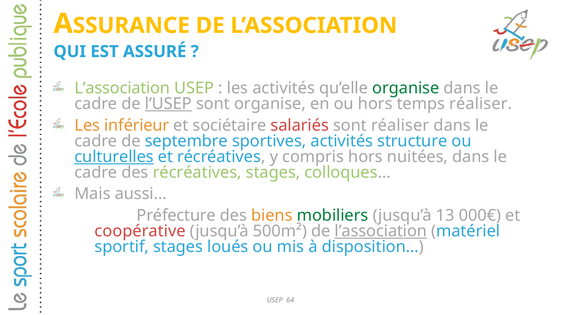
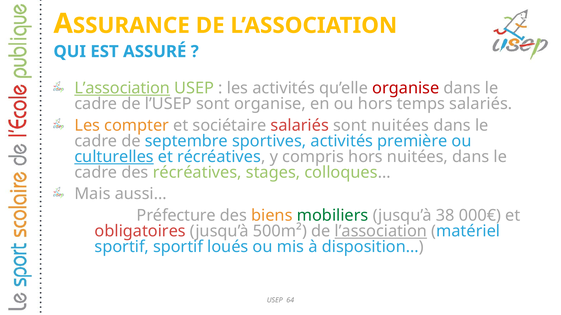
L’association at (122, 88) underline: none -> present
organise at (406, 88) colour: green -> red
l’USEP underline: present -> none
temps réaliser: réaliser -> salariés
inférieur: inférieur -> compter
sont réaliser: réaliser -> nuitées
structure: structure -> première
13: 13 -> 38
coopérative: coopérative -> obligatoires
sportif stages: stages -> sportif
